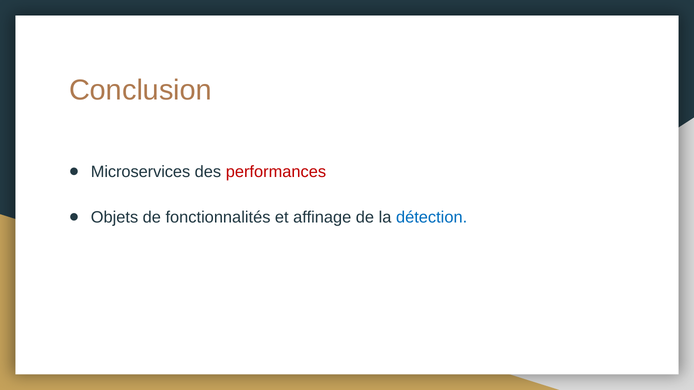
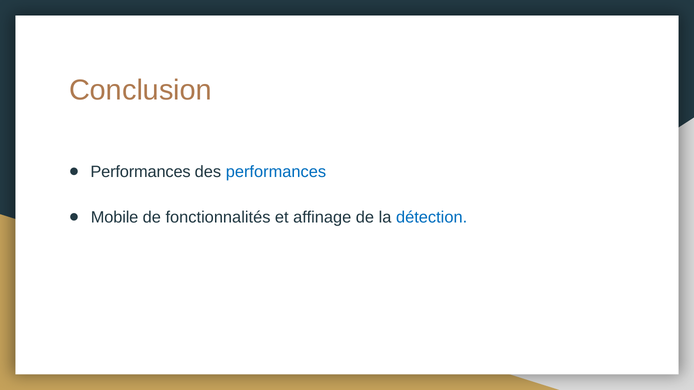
Microservices at (141, 172): Microservices -> Performances
performances at (276, 172) colour: red -> blue
Objets: Objets -> Mobile
